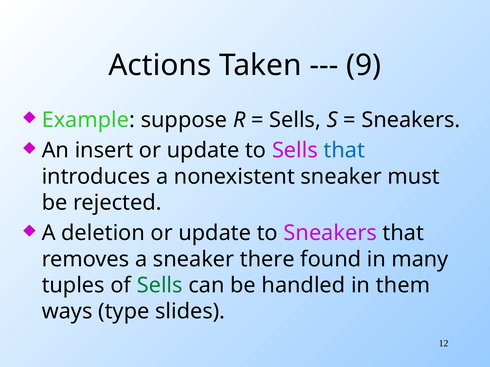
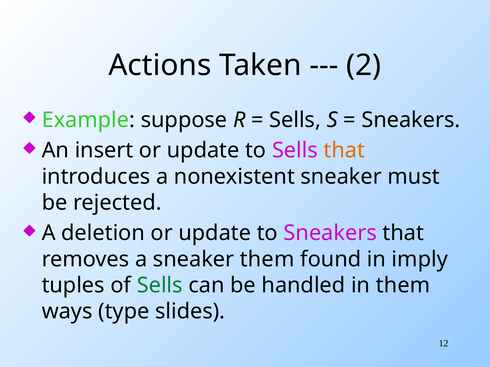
9: 9 -> 2
that at (344, 151) colour: blue -> orange
sneaker there: there -> them
many: many -> imply
